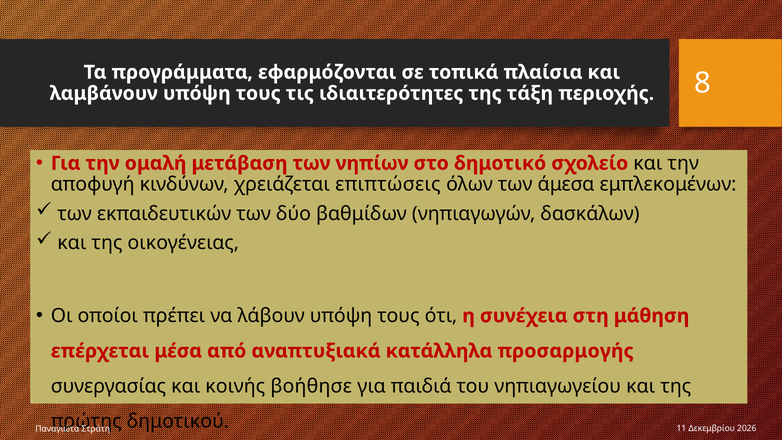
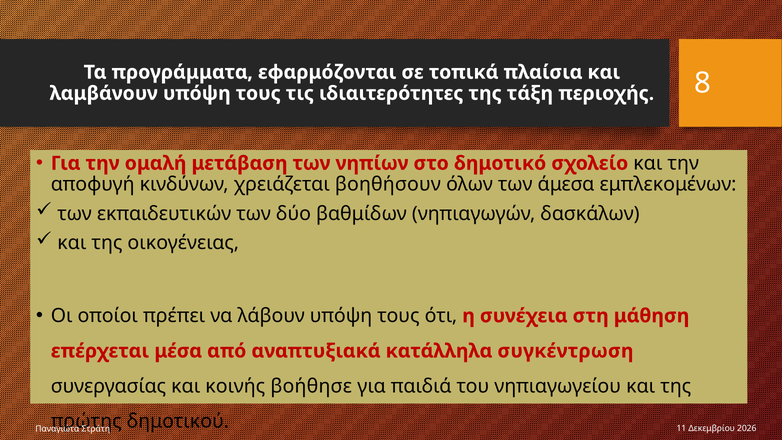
επιπτώσεις: επιπτώσεις -> βοηθήσουν
προσαρμογής: προσαρμογής -> συγκέντρωση
